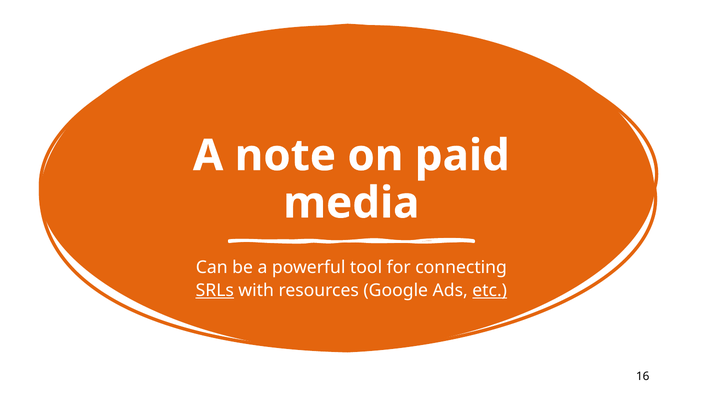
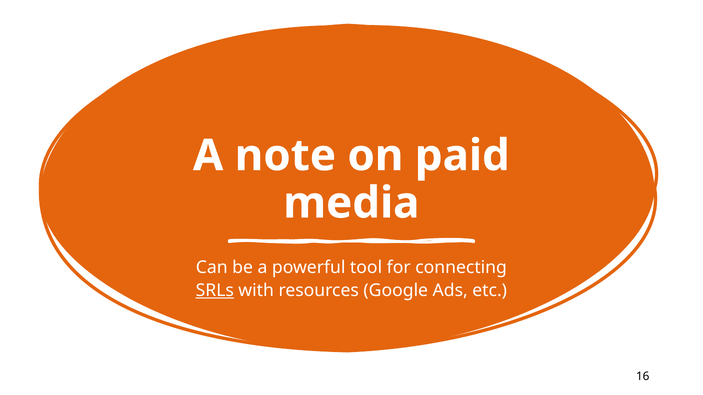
etc underline: present -> none
